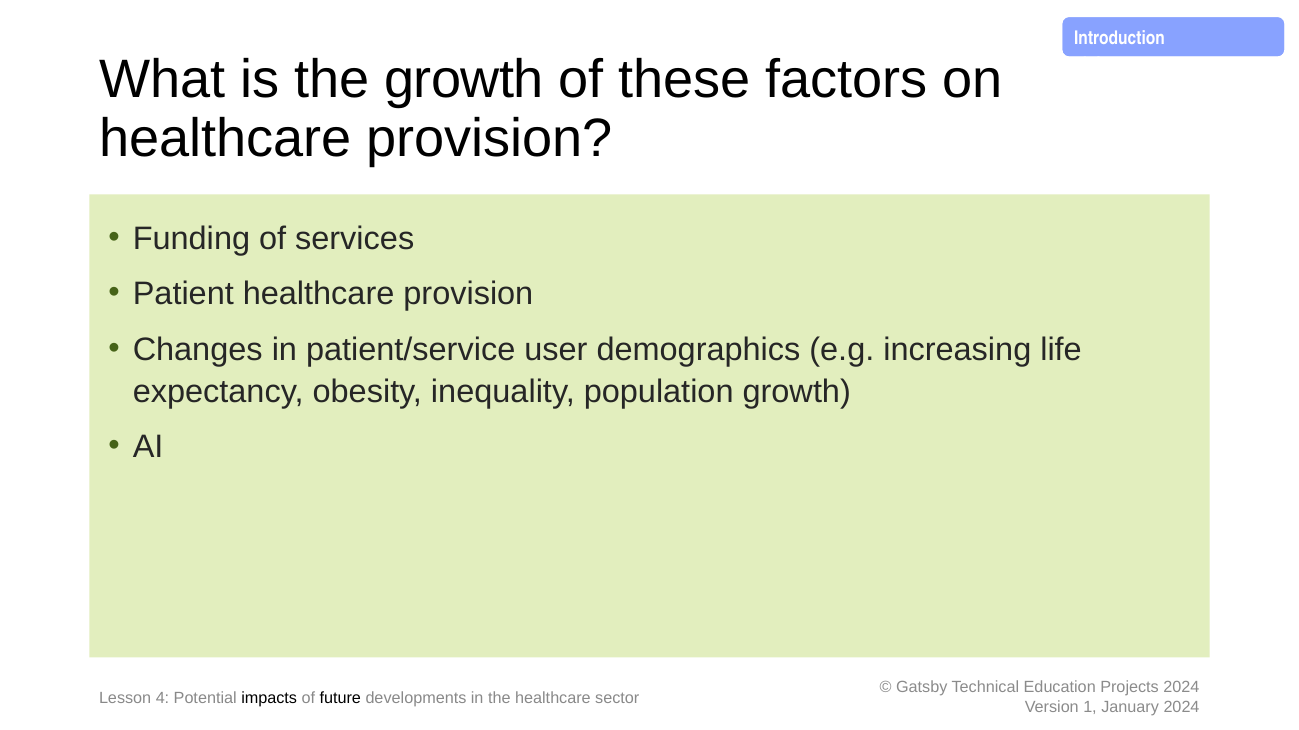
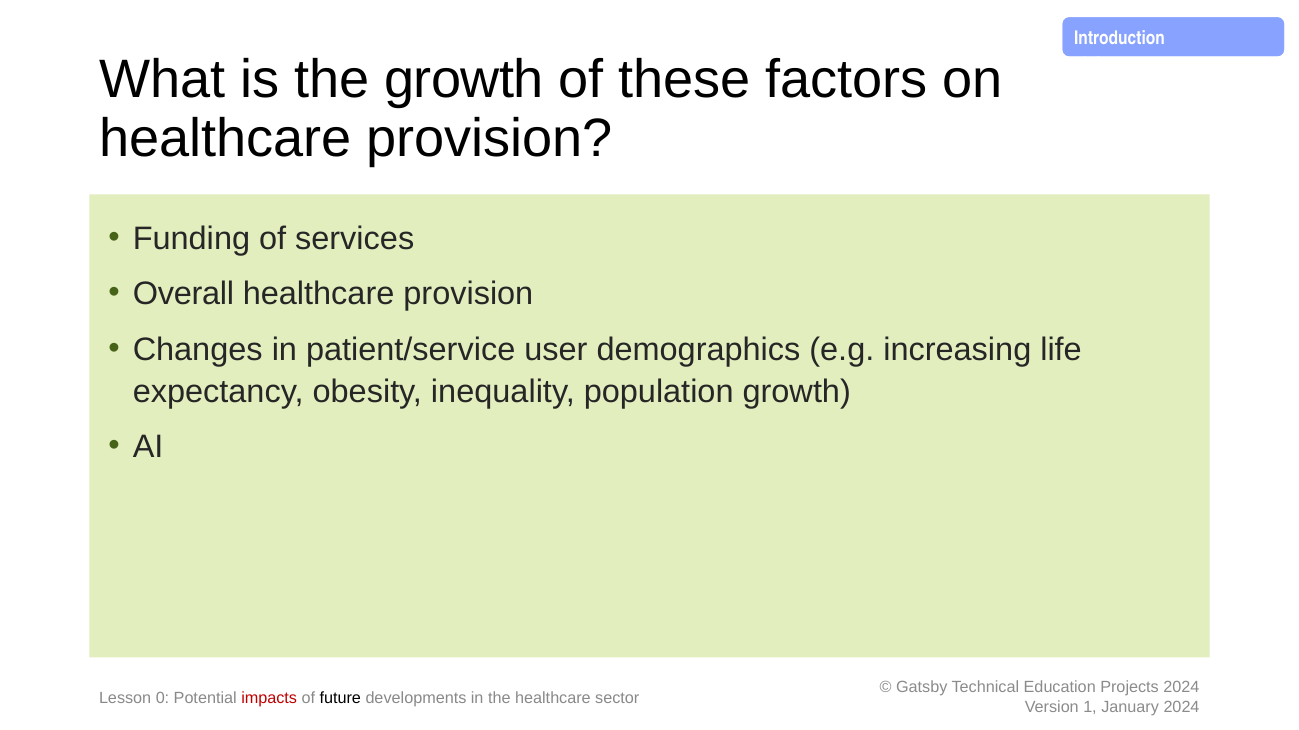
Patient: Patient -> Overall
4: 4 -> 0
impacts colour: black -> red
